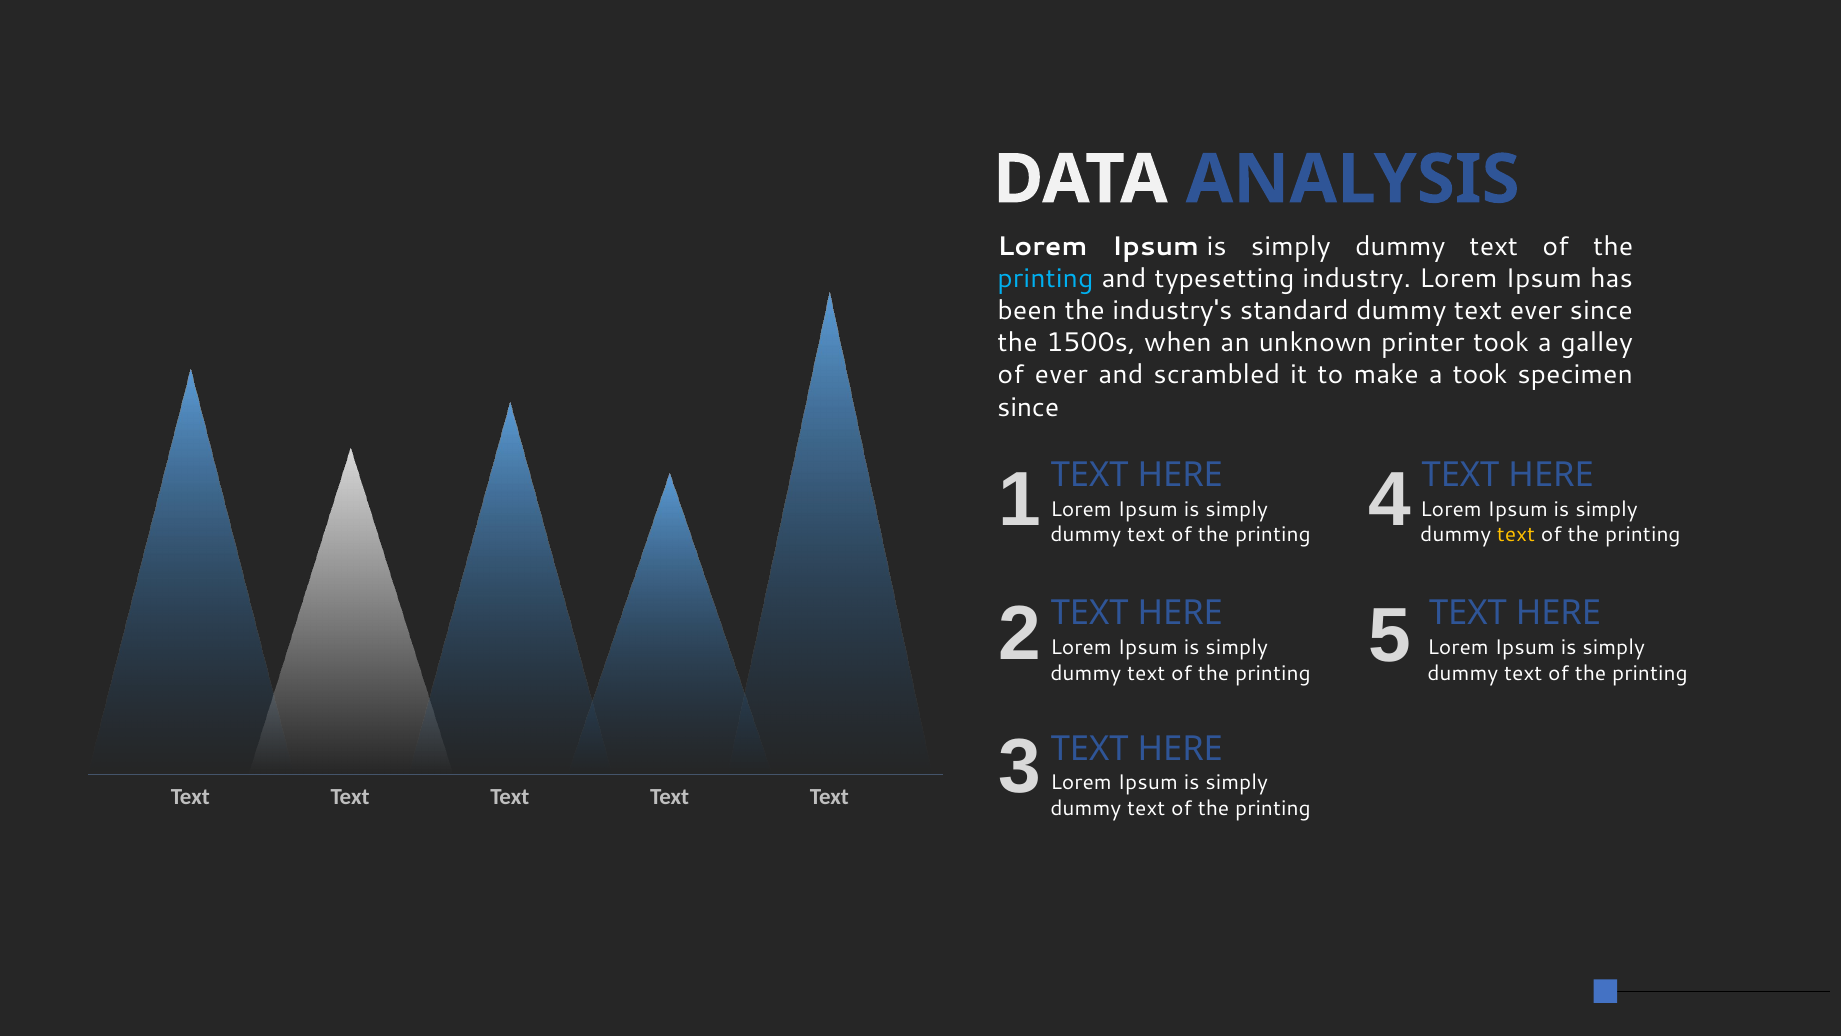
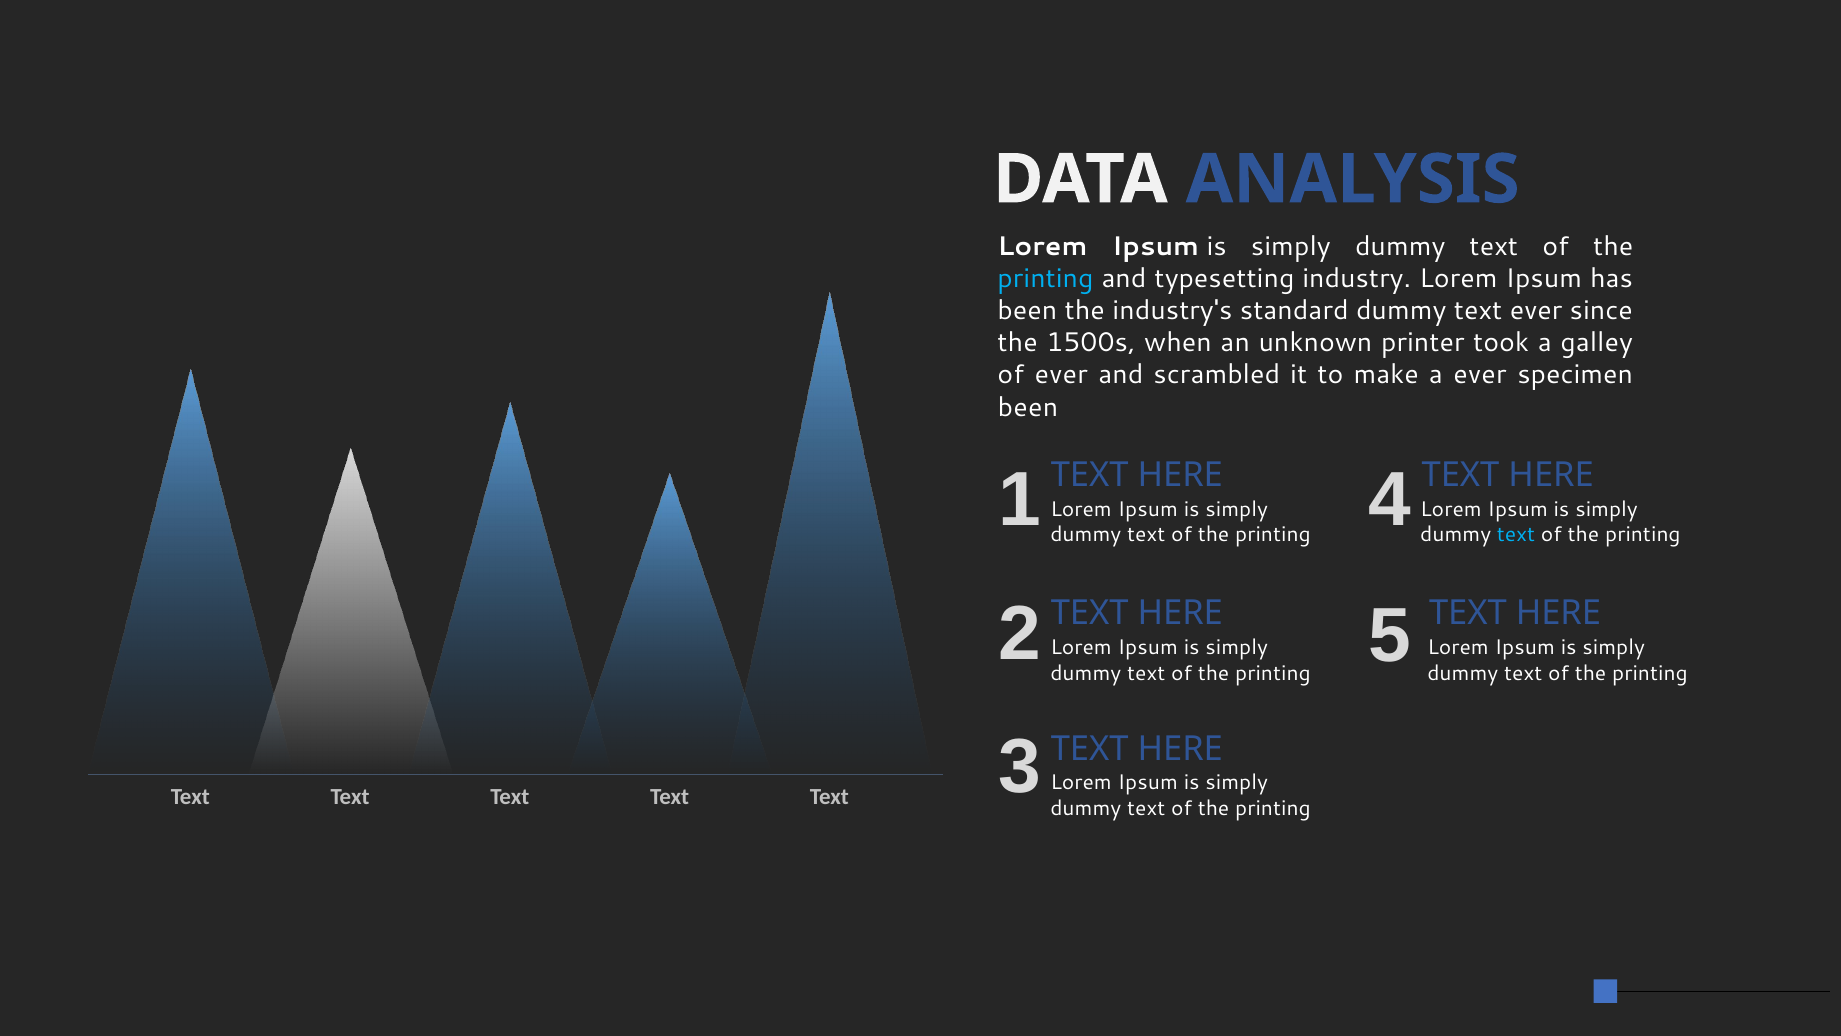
a took: took -> ever
since at (1028, 407): since -> been
text at (1516, 535) colour: yellow -> light blue
